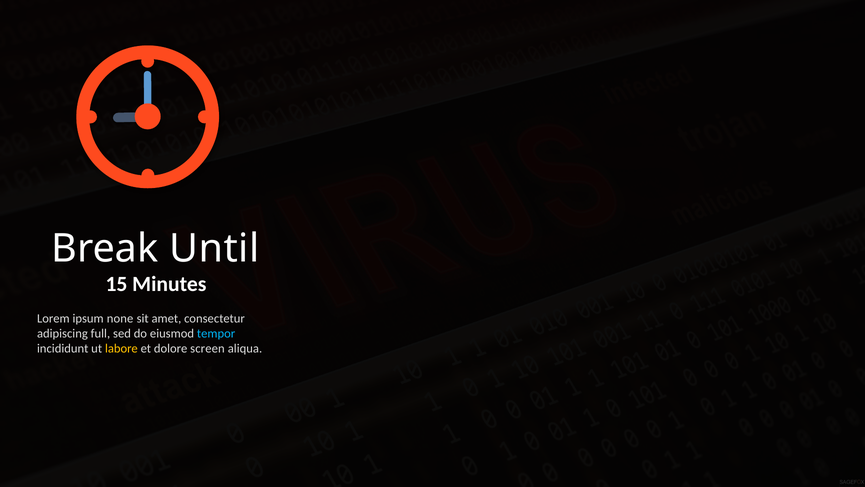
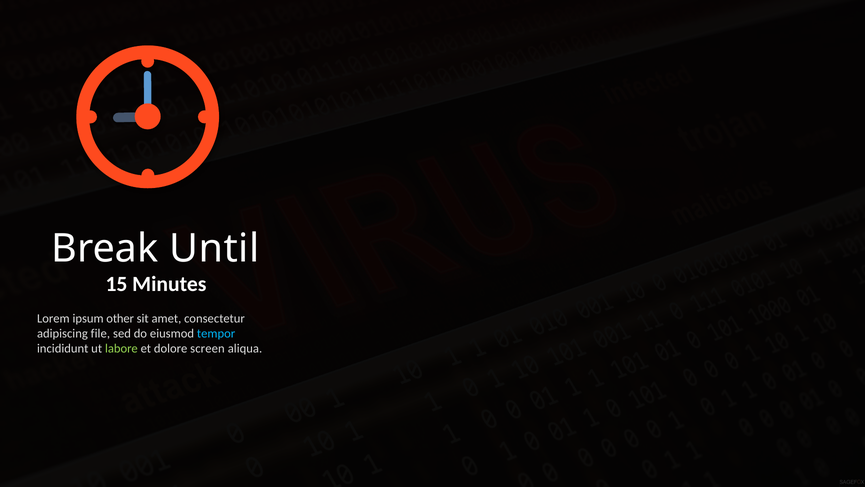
none: none -> other
full: full -> file
labore colour: yellow -> light green
